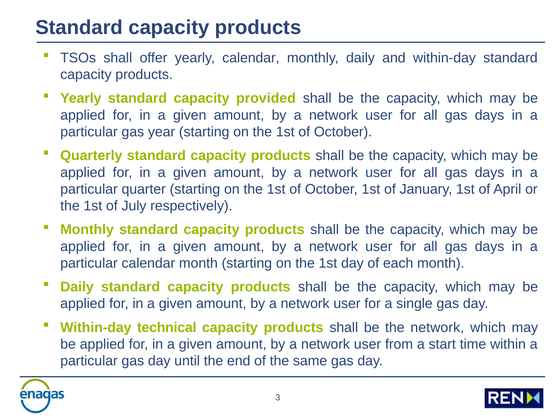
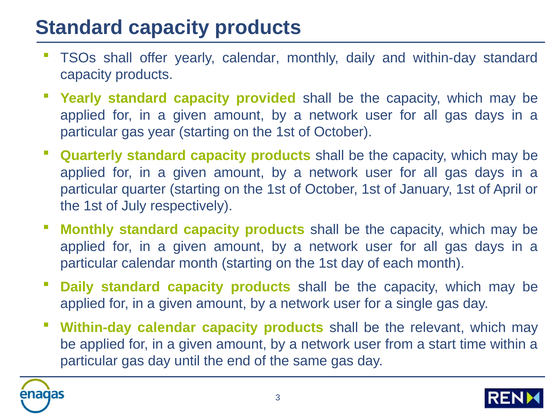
Within-day technical: technical -> calendar
the network: network -> relevant
